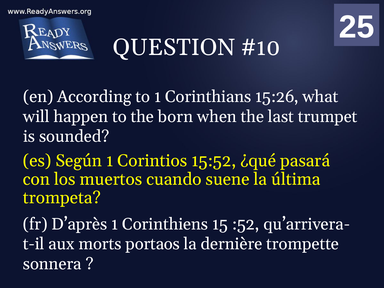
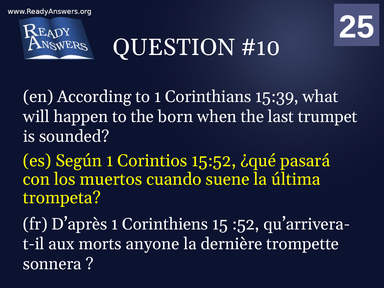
15:26: 15:26 -> 15:39
portaos: portaos -> anyone
